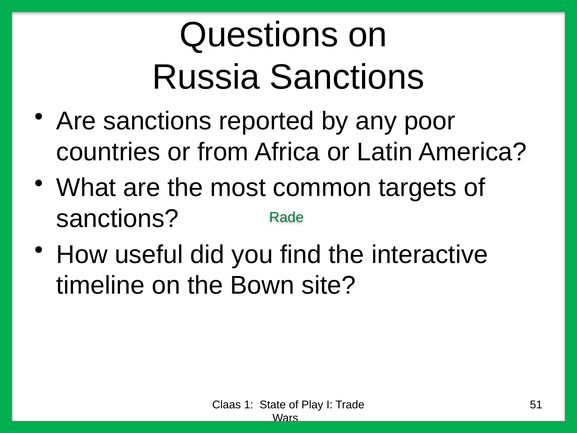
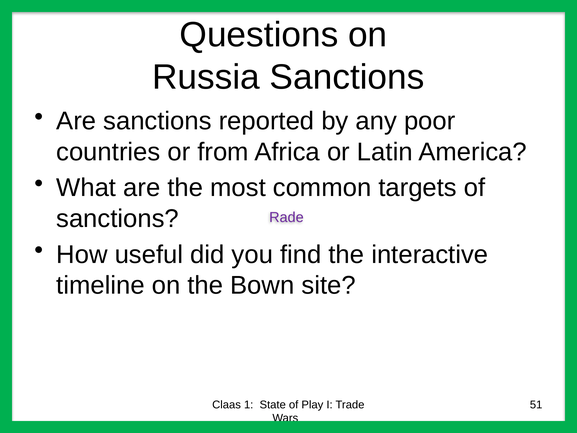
Rade colour: green -> purple
